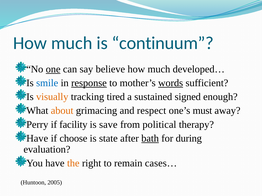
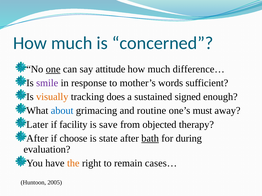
continuum: continuum -> concerned
believe: believe -> attitude
developed…: developed… -> difference…
smile colour: blue -> purple
response underline: present -> none
words underline: present -> none
tired: tired -> does
about colour: orange -> blue
respect: respect -> routine
Perry: Perry -> Later
political: political -> objected
Have at (37, 139): Have -> After
